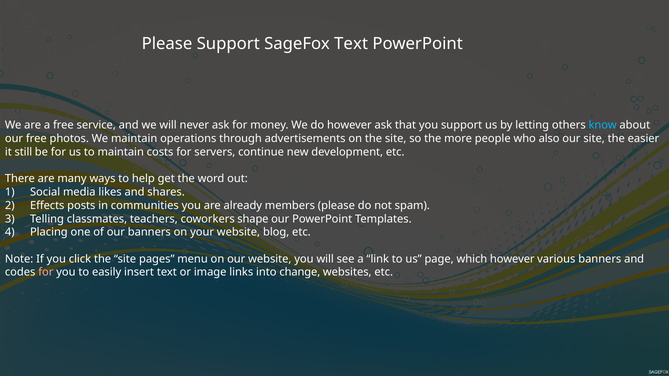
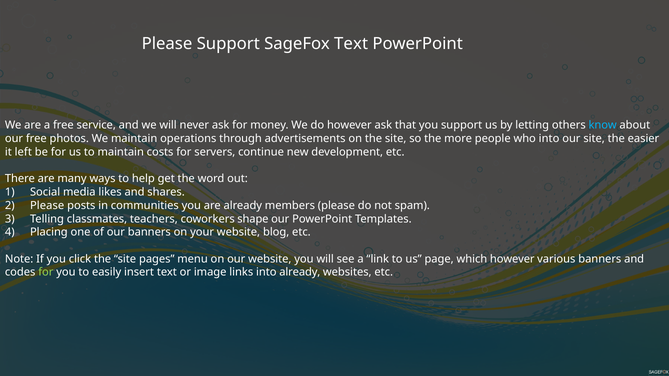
who also: also -> into
still: still -> left
Effects at (47, 206): Effects -> Please
for at (46, 273) colour: pink -> light green
into change: change -> already
